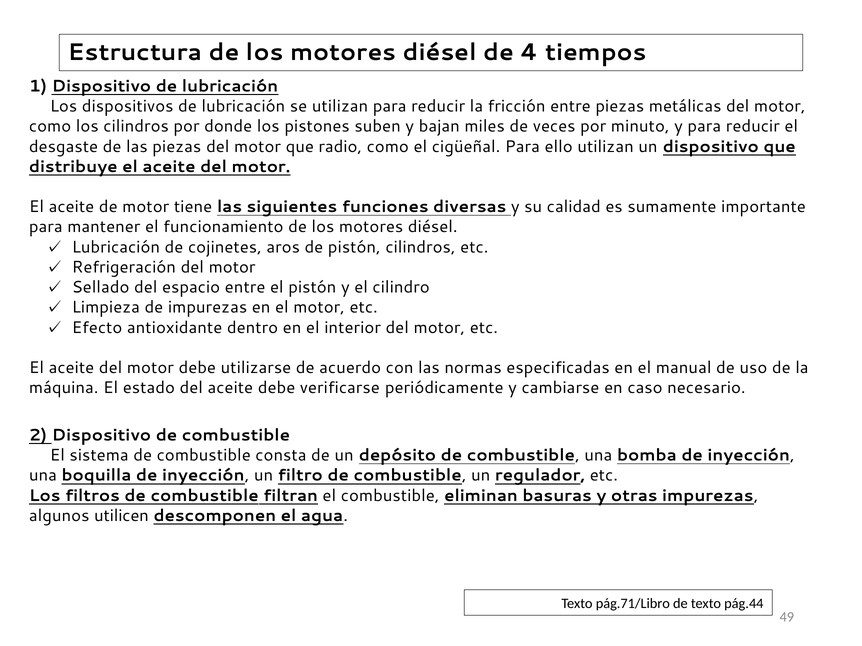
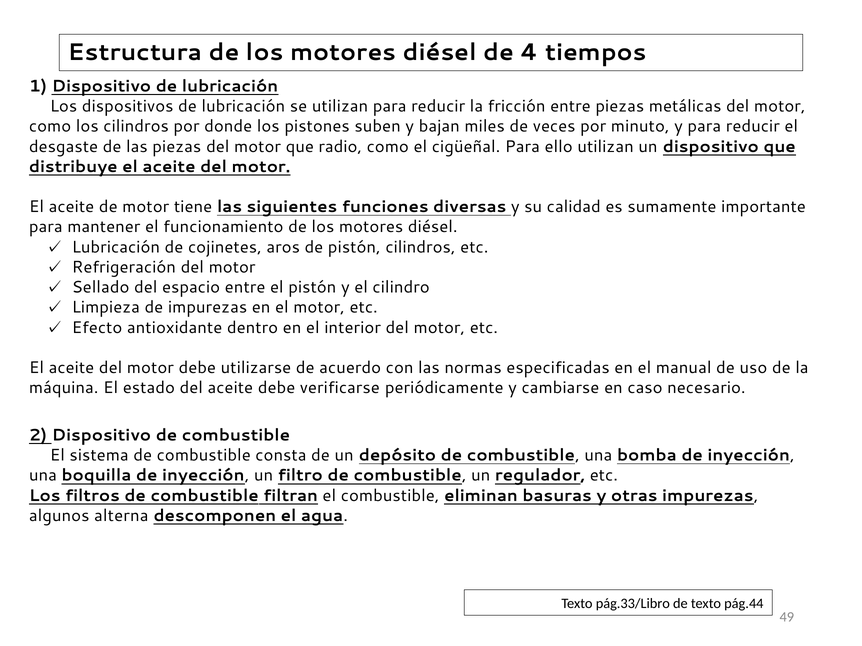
utilicen: utilicen -> alterna
pág.71/Libro: pág.71/Libro -> pág.33/Libro
